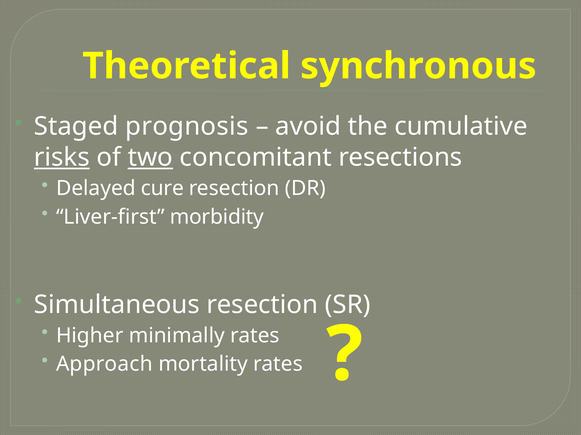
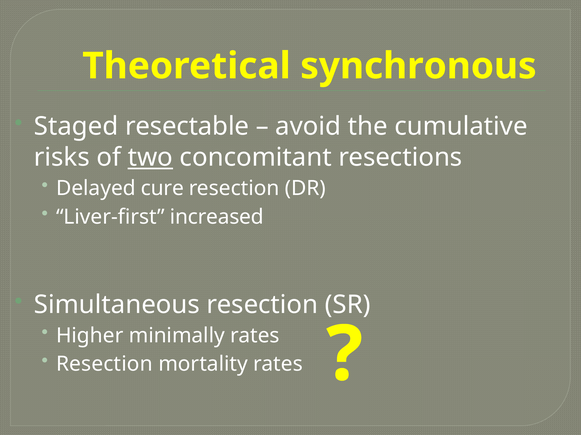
prognosis: prognosis -> resectable
risks underline: present -> none
morbidity: morbidity -> increased
Approach at (104, 365): Approach -> Resection
